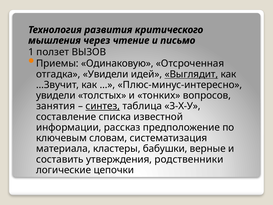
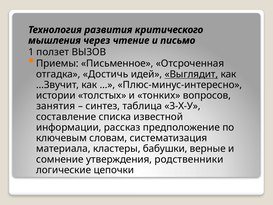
Одинаковую: Одинаковую -> Письменное
отгадка Увидели: Увидели -> Достичь
увидели at (56, 95): увидели -> истории
синтез underline: present -> none
составить: составить -> сомнение
